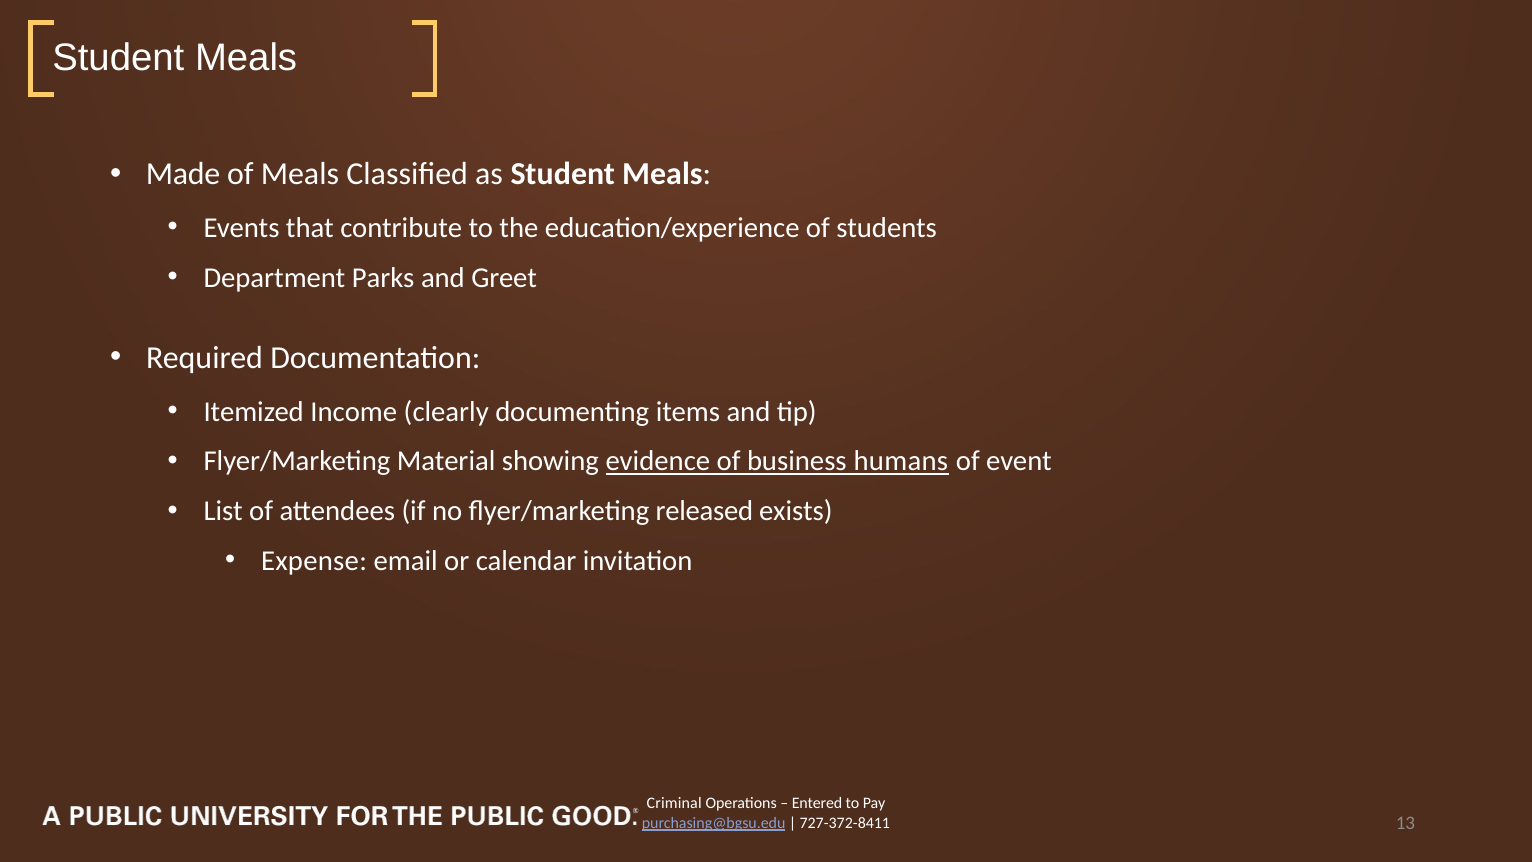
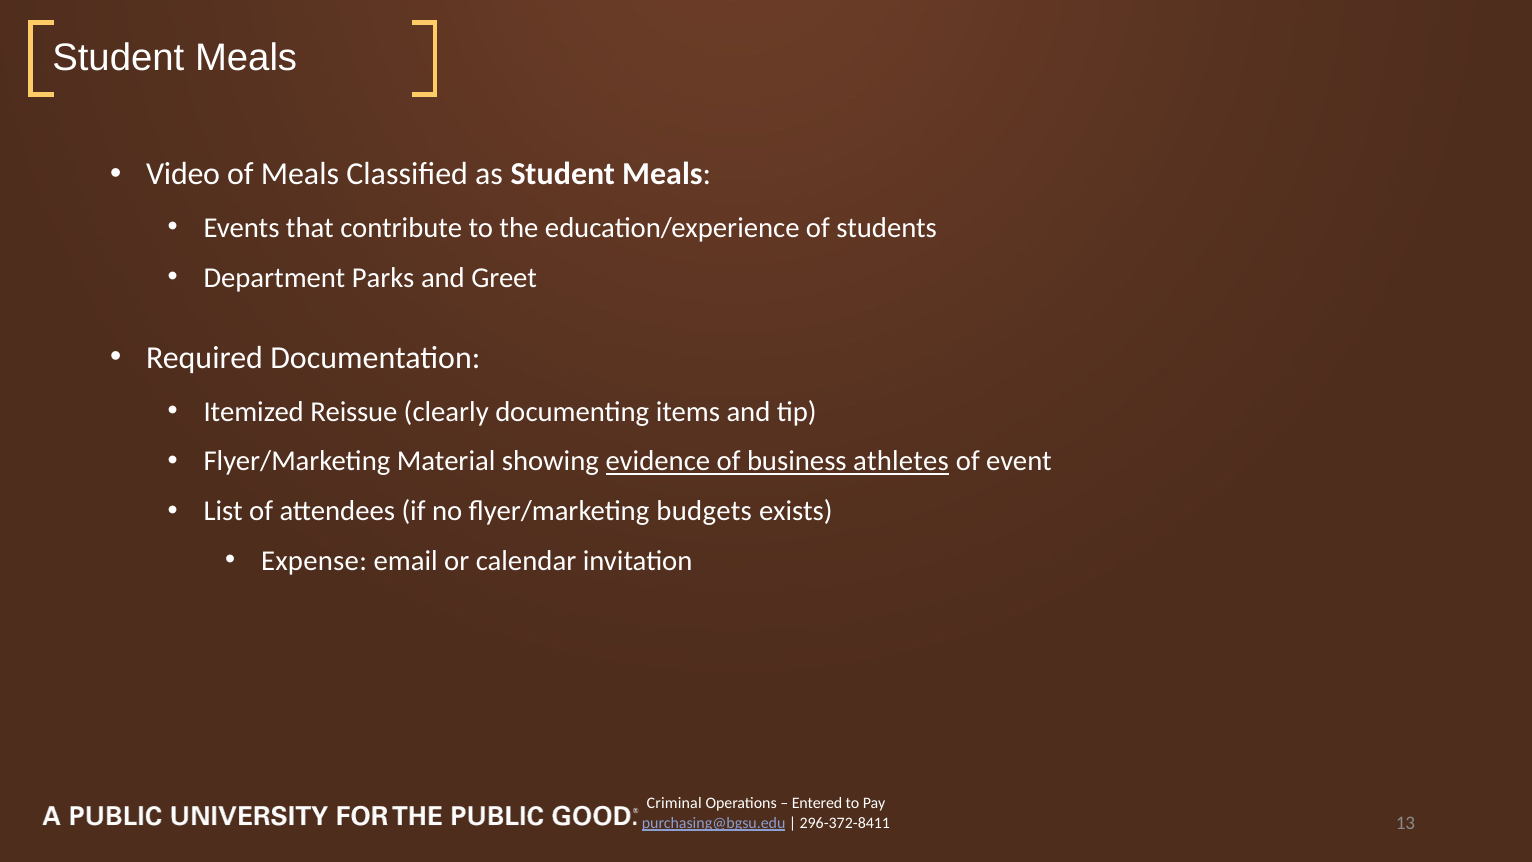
Made: Made -> Video
Income: Income -> Reissue
humans: humans -> athletes
released: released -> budgets
727-372-8411: 727-372-8411 -> 296-372-8411
